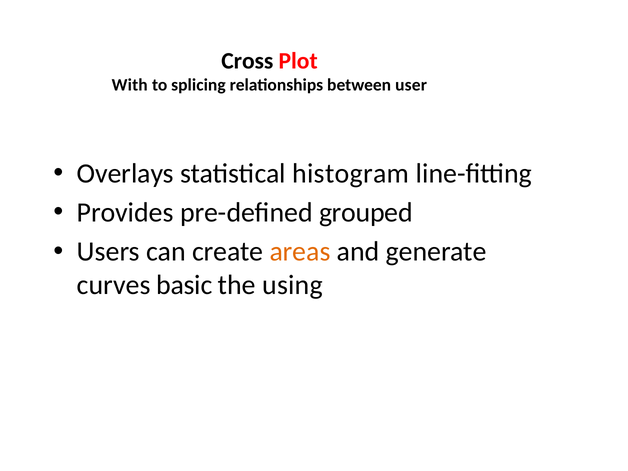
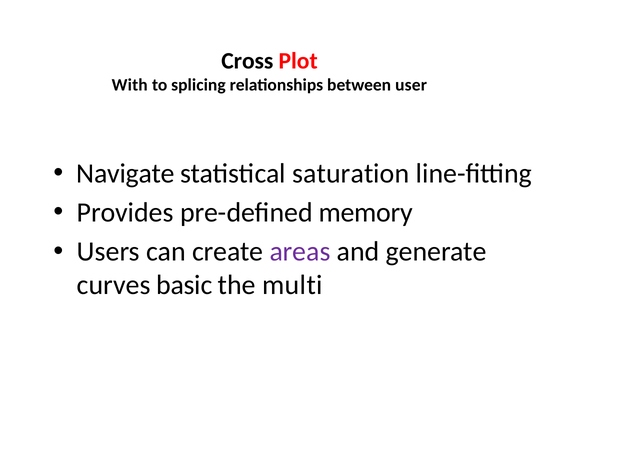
Overlays: Overlays -> Navigate
histogram: histogram -> saturation
grouped: grouped -> memory
areas colour: orange -> purple
using: using -> multi
